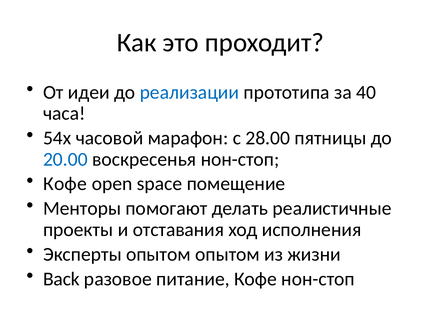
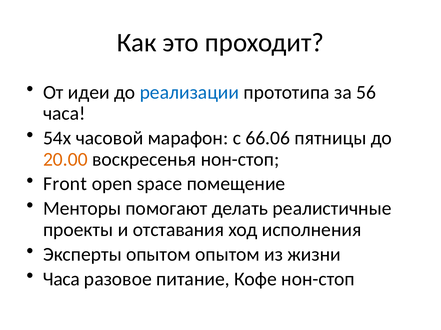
40: 40 -> 56
28.00: 28.00 -> 66.06
20.00 colour: blue -> orange
Кофе at (65, 184): Кофе -> Front
Back at (61, 280): Back -> Часа
